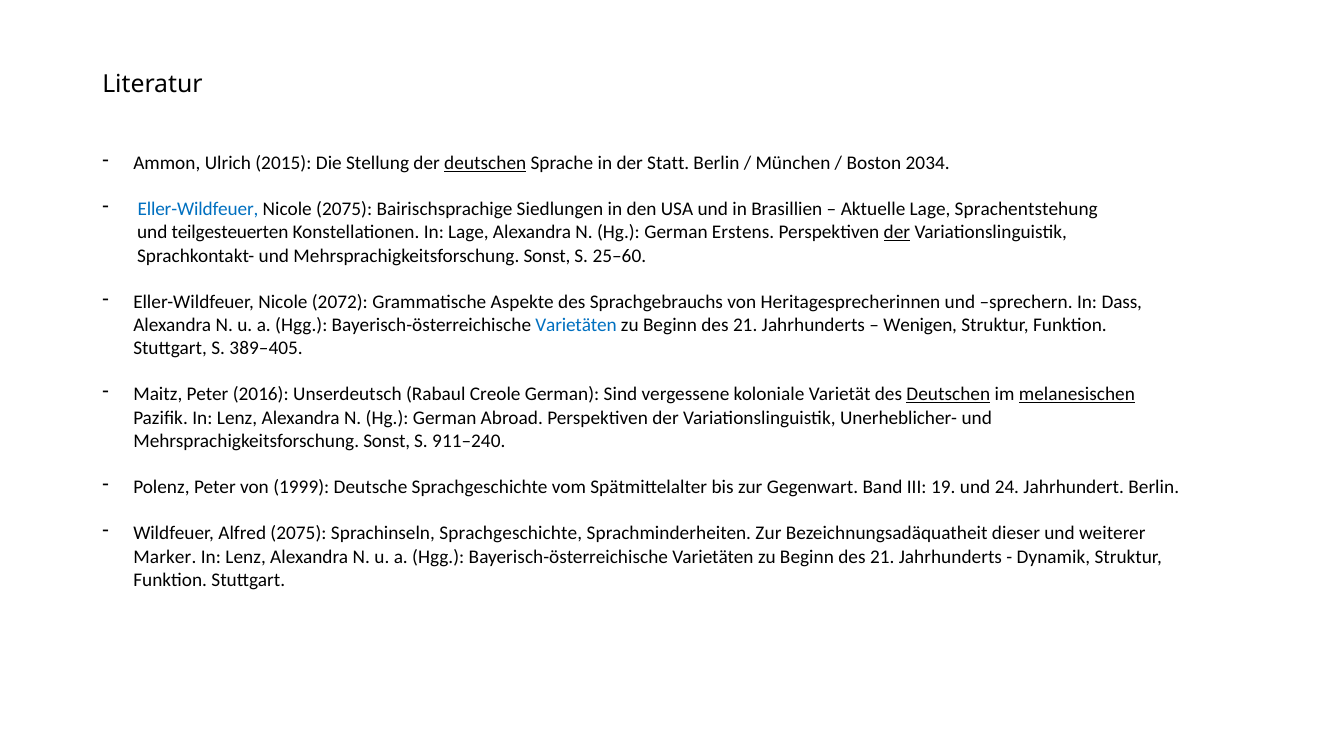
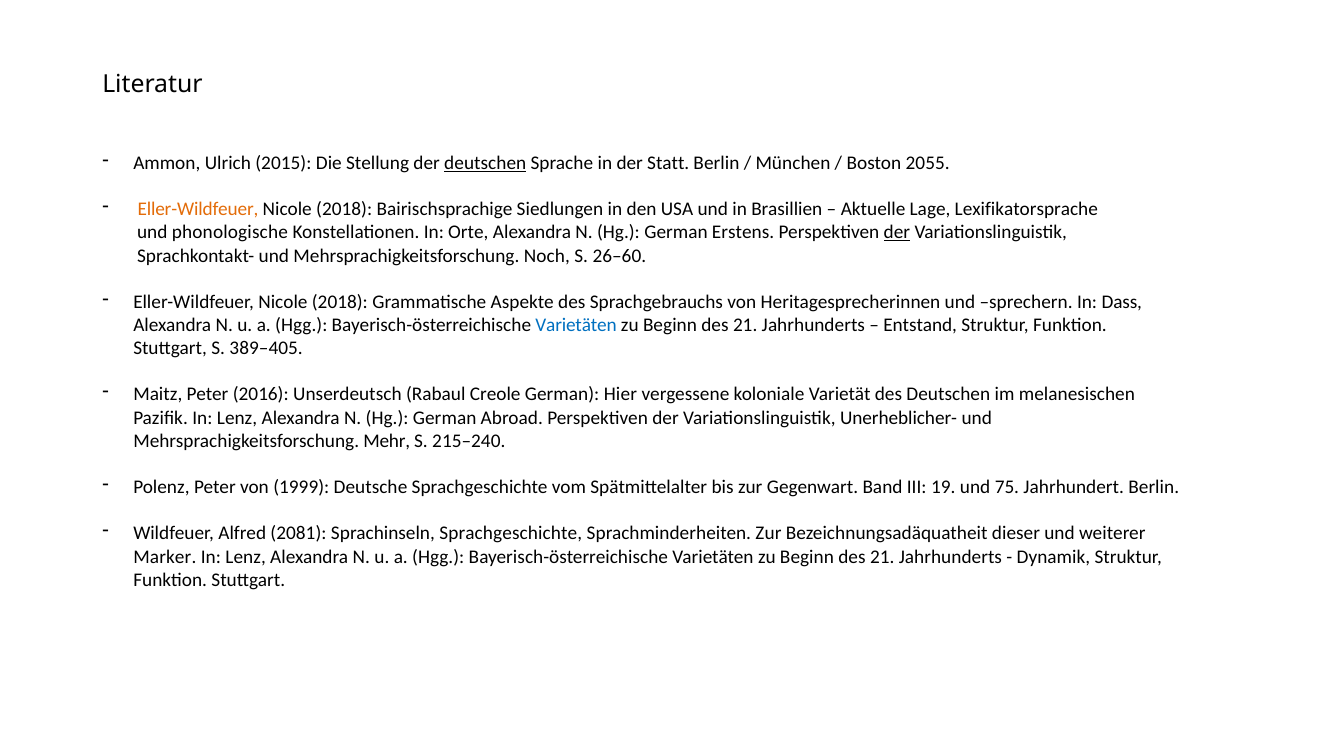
2034: 2034 -> 2055
Eller-Wildfeuer at (198, 209) colour: blue -> orange
2075 at (344, 209): 2075 -> 2018
Sprachentstehung: Sprachentstehung -> Lexifikatorsprache
teilgesteuerten: teilgesteuerten -> phonologische
In Lage: Lage -> Orte
Sprachkontakt- und Mehrsprachigkeitsforschung Sonst: Sonst -> Noch
25–60: 25–60 -> 26–60
2072 at (340, 302): 2072 -> 2018
Wenigen: Wenigen -> Entstand
Sind: Sind -> Hier
Deutschen at (948, 394) underline: present -> none
melanesischen underline: present -> none
Sonst at (387, 441): Sonst -> Mehr
911–240: 911–240 -> 215–240
24: 24 -> 75
Alfred 2075: 2075 -> 2081
